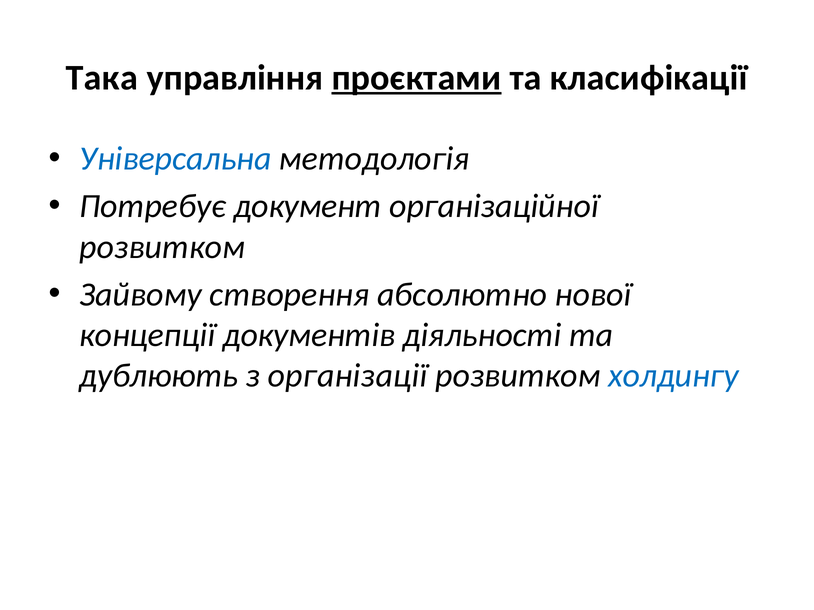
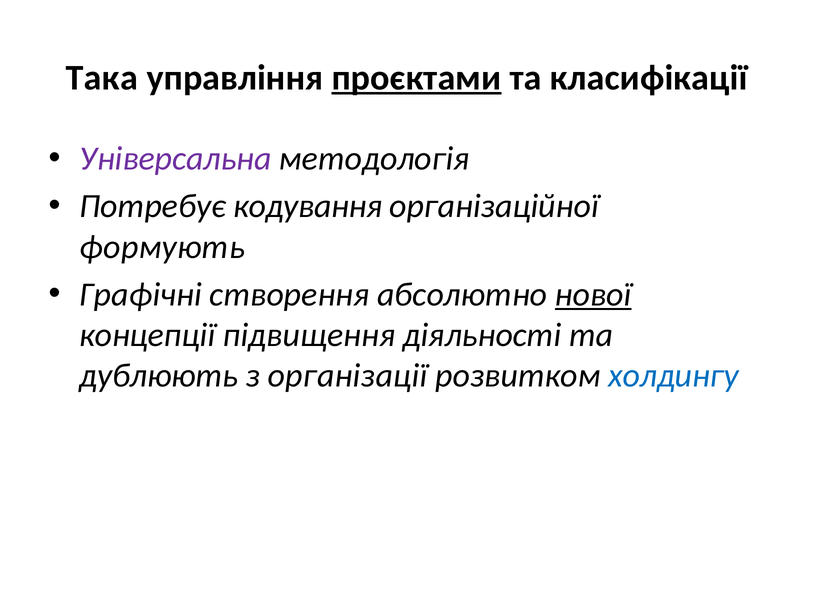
Універсальна colour: blue -> purple
документ: документ -> кодування
розвитком at (162, 247): розвитком -> формують
Зайвому: Зайвому -> Графічні
нової underline: none -> present
документів: документів -> підвищення
